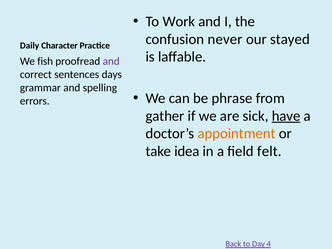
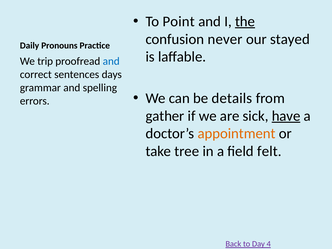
Work: Work -> Point
the underline: none -> present
Character: Character -> Pronouns
fish: fish -> trip
and at (111, 61) colour: purple -> blue
phrase: phrase -> details
idea: idea -> tree
